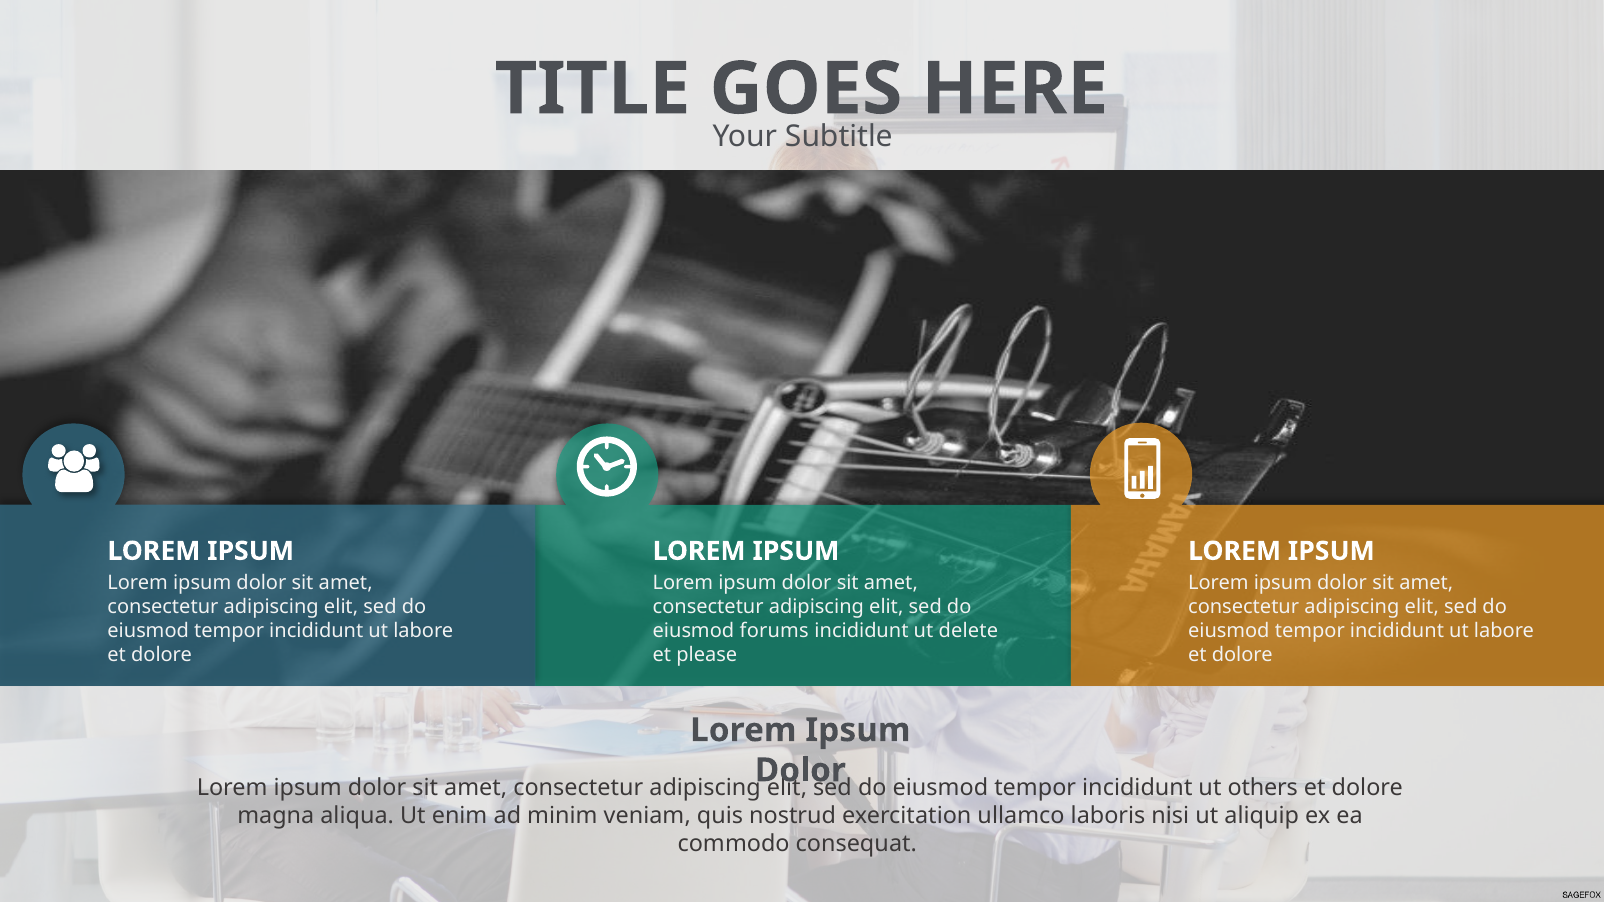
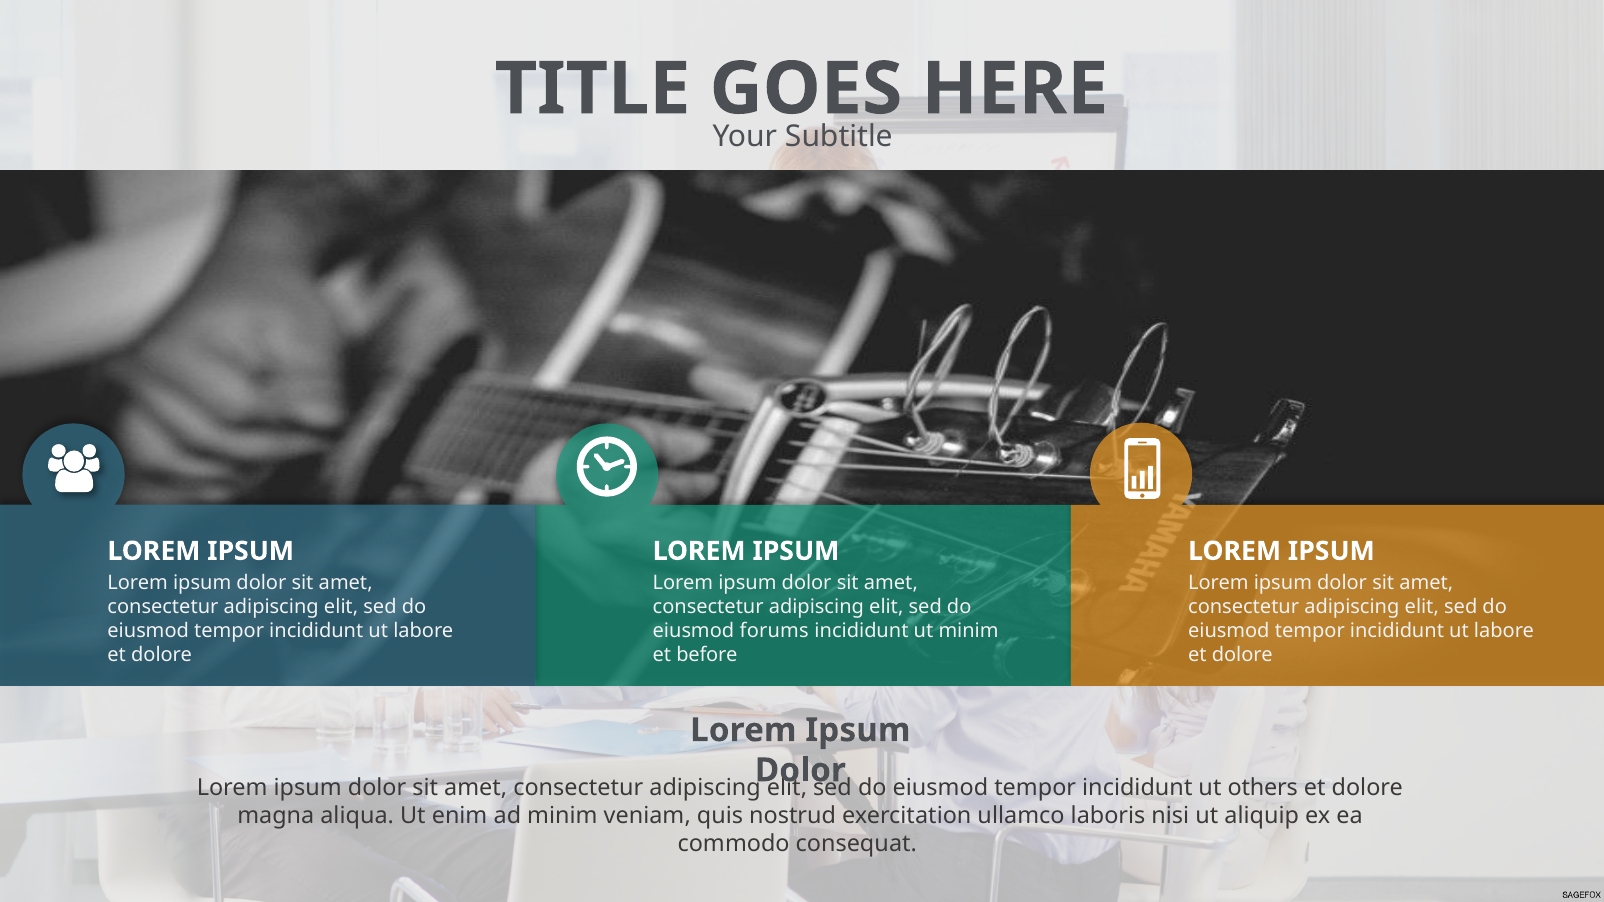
ut delete: delete -> minim
please: please -> before
